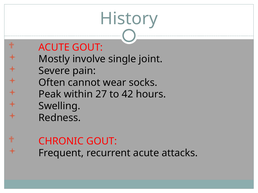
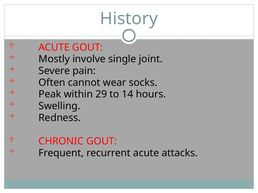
27: 27 -> 29
42: 42 -> 14
